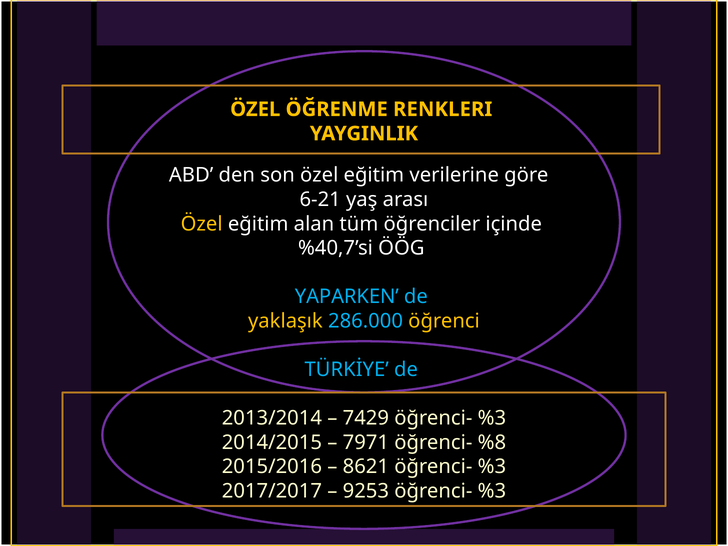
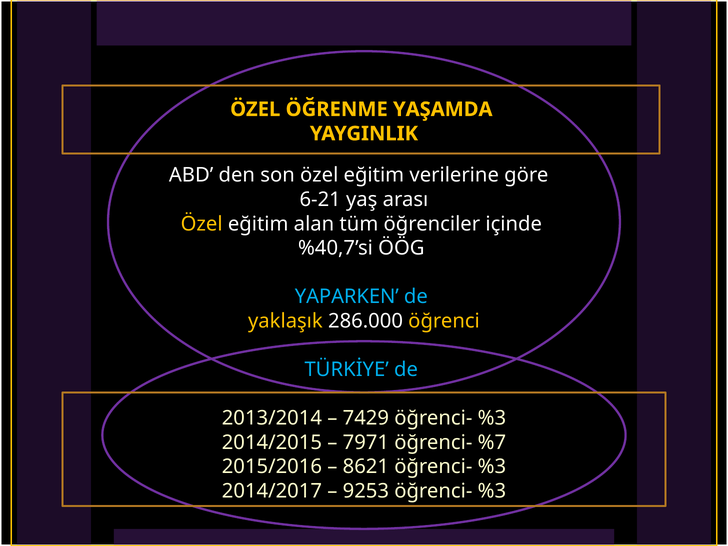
RENKLERI: RENKLERI -> YAŞAMDA
286.000 colour: light blue -> white
%8: %8 -> %7
2017/2017: 2017/2017 -> 2014/2017
